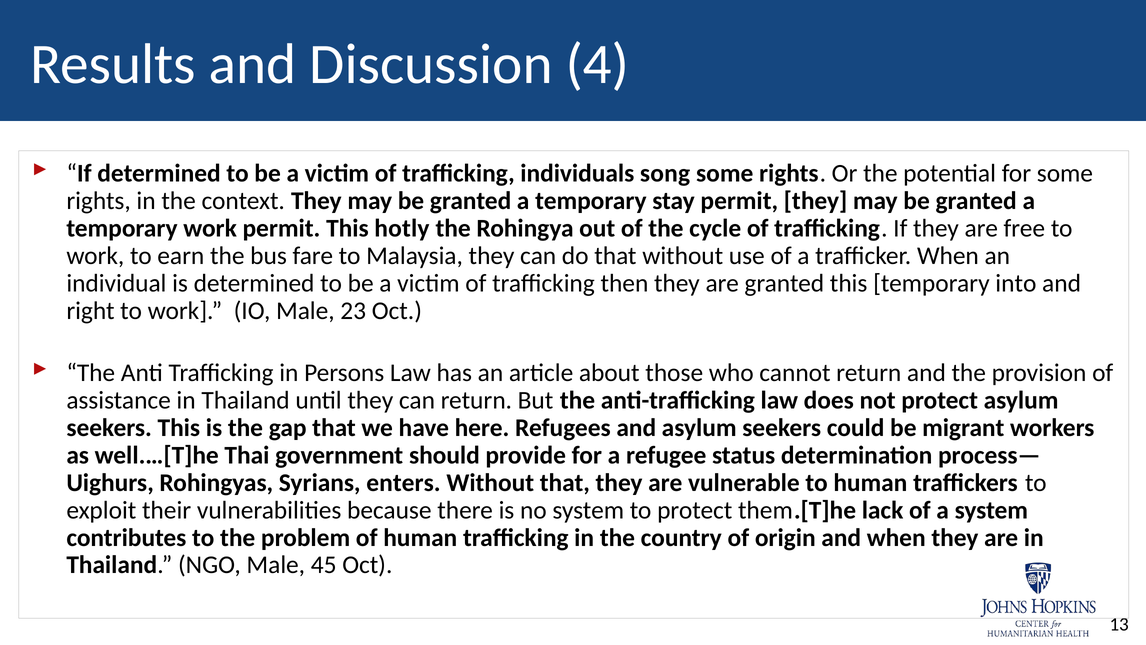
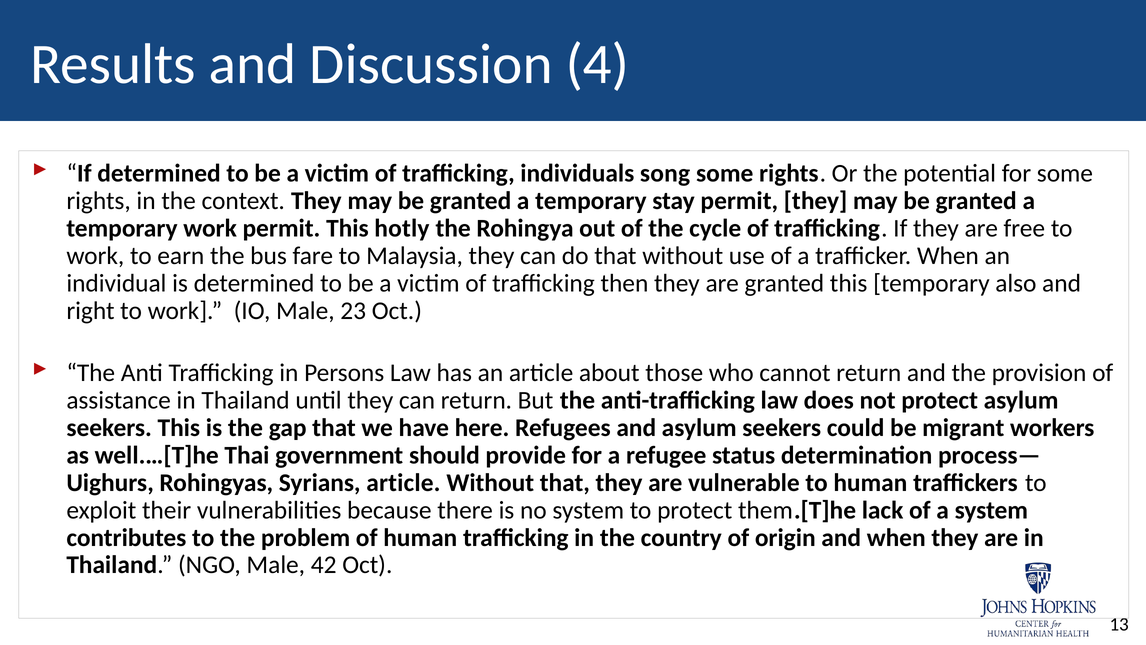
into: into -> also
Syrians enters: enters -> article
45: 45 -> 42
